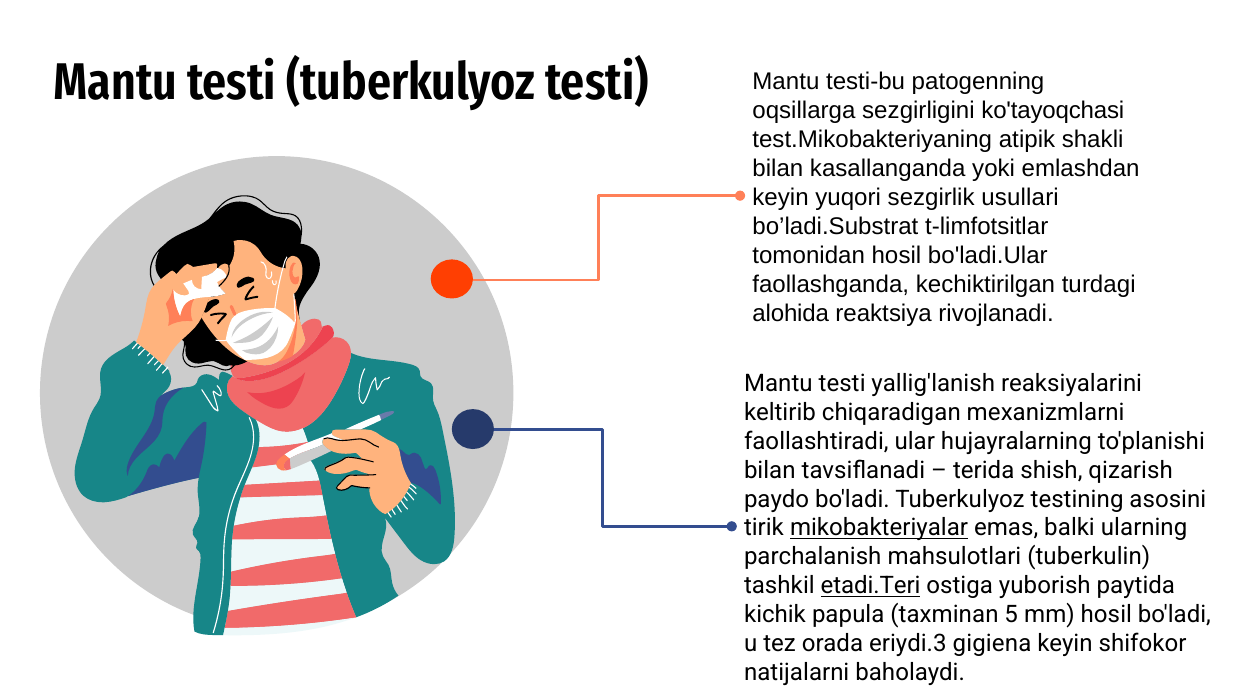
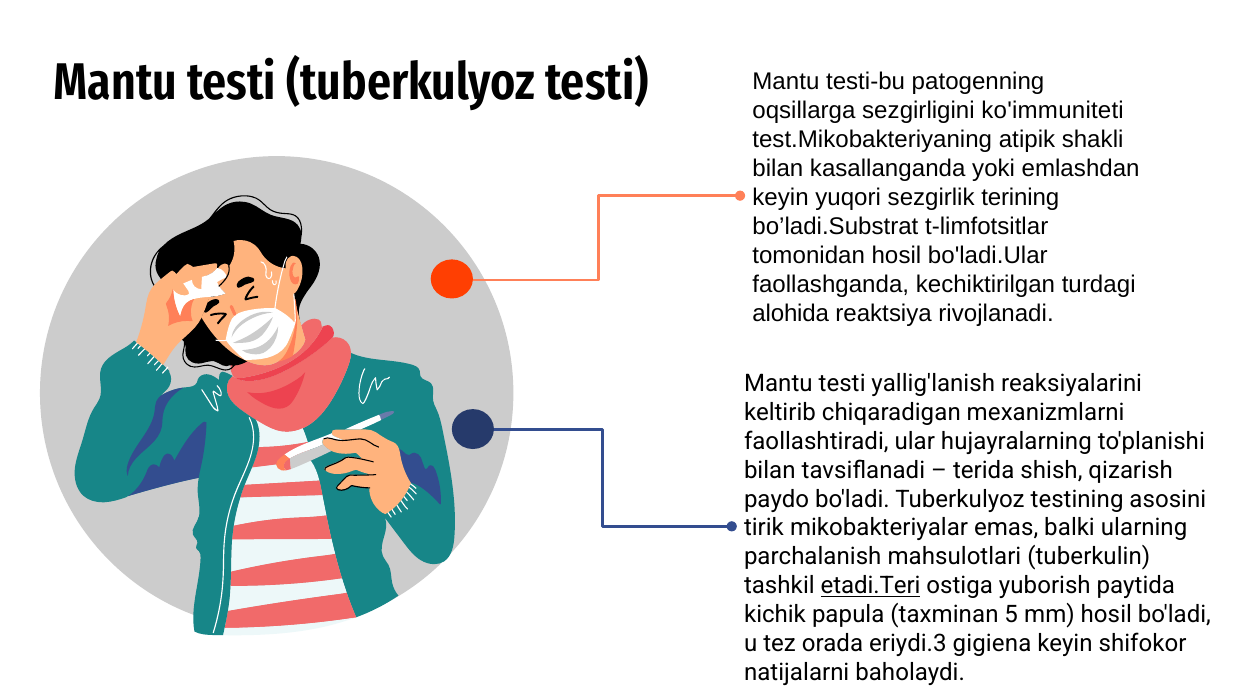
ko'tayoqchasi: ko'tayoqchasi -> ko'immuniteti
usullari: usullari -> terining
mikobakteriyalar underline: present -> none
